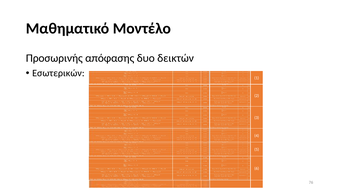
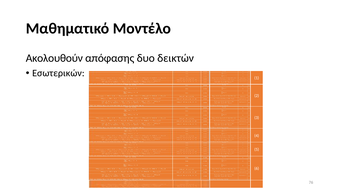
Προσωρινής: Προσωρινής -> Ακολουθούν
